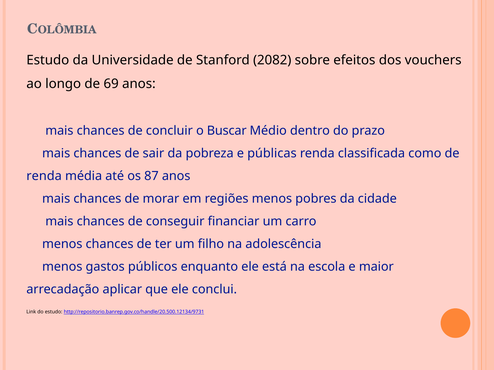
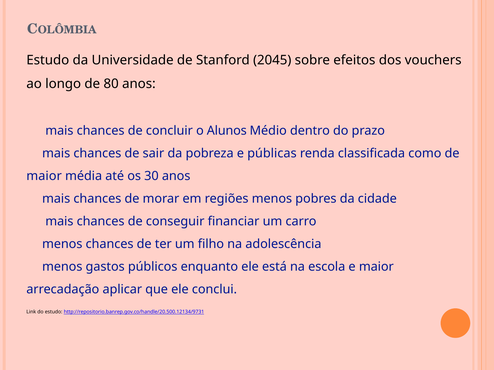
2082: 2082 -> 2045
69: 69 -> 80
Buscar: Buscar -> Alunos
renda at (44, 176): renda -> maior
87: 87 -> 30
